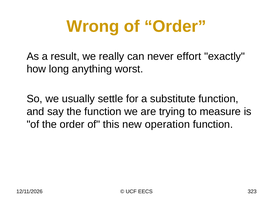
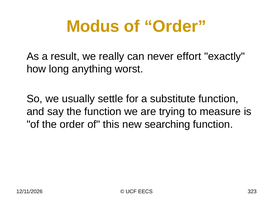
Wrong: Wrong -> Modus
operation: operation -> searching
